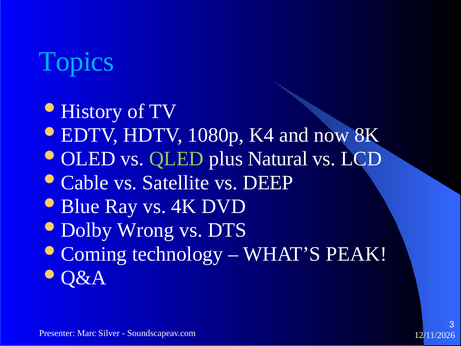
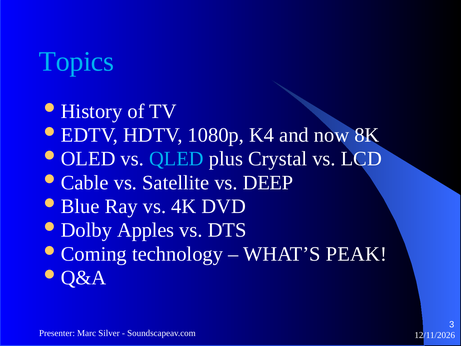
QLED colour: light green -> light blue
Natural: Natural -> Crystal
Wrong: Wrong -> Apples
